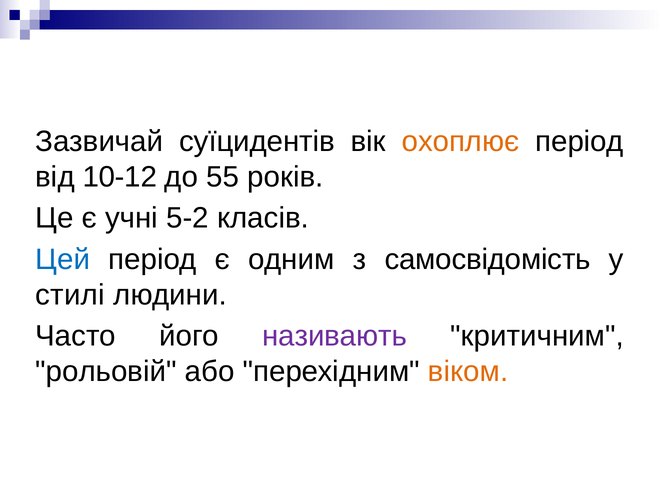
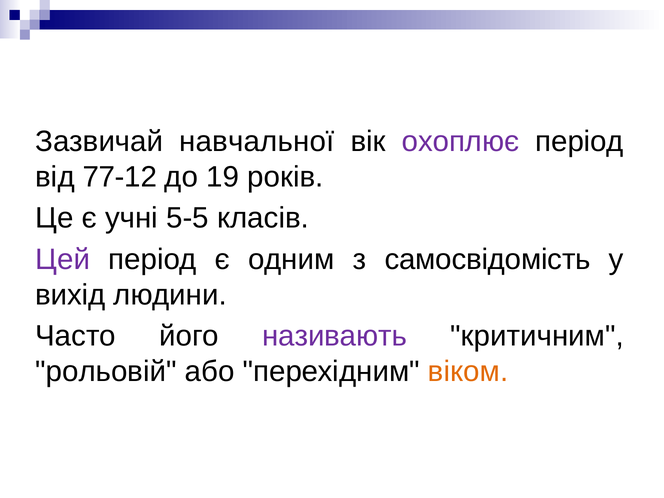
суїцидентів: суїцидентів -> навчальної
охоплює colour: orange -> purple
10-12: 10-12 -> 77-12
55: 55 -> 19
5-2: 5-2 -> 5-5
Цей colour: blue -> purple
стилі: стилі -> вихід
